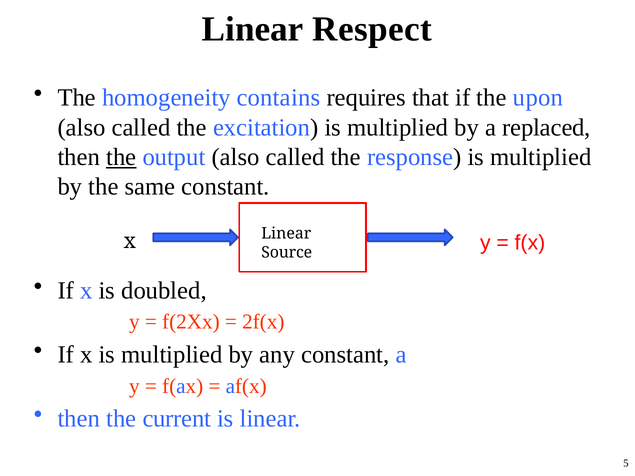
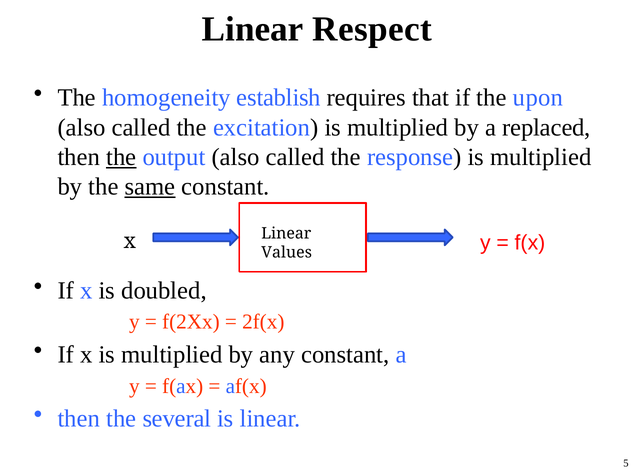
contains: contains -> establish
same underline: none -> present
Source: Source -> Values
current: current -> several
